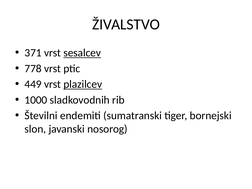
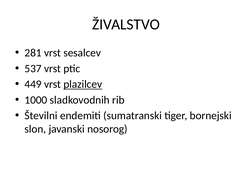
371: 371 -> 281
sesalcev underline: present -> none
778: 778 -> 537
